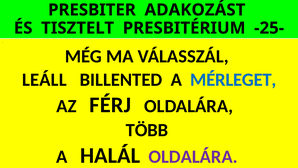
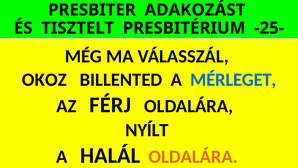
LEÁLL: LEÁLL -> OKOZ
TÖBB: TÖBB -> NYÍLT
OLDALÁRA at (193, 156) colour: purple -> orange
